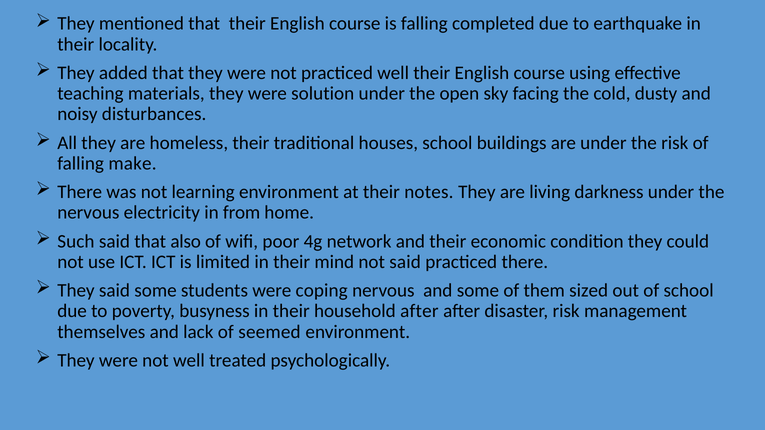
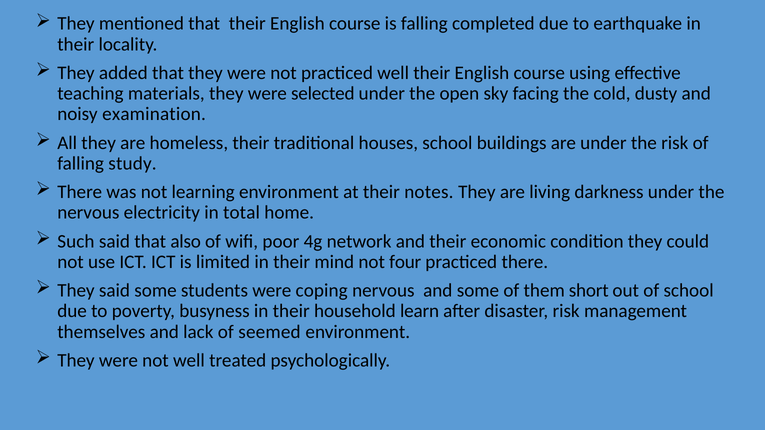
solution: solution -> selected
disturbances: disturbances -> examination
make: make -> study
from: from -> total
not said: said -> four
sized: sized -> short
household after: after -> learn
